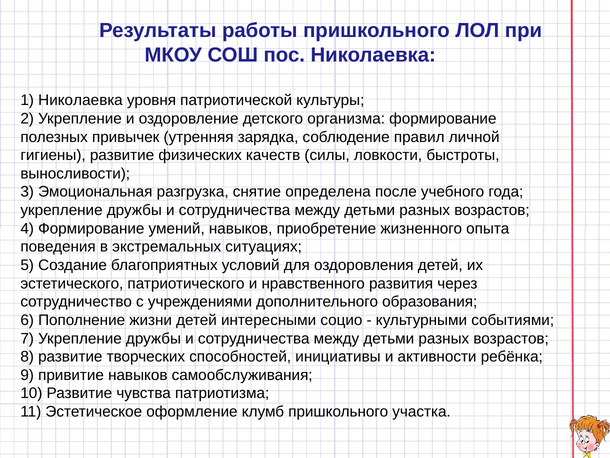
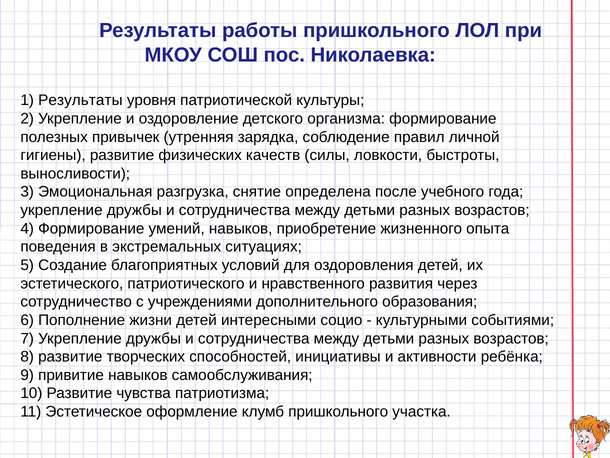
1 Николаевка: Николаевка -> Результаты
